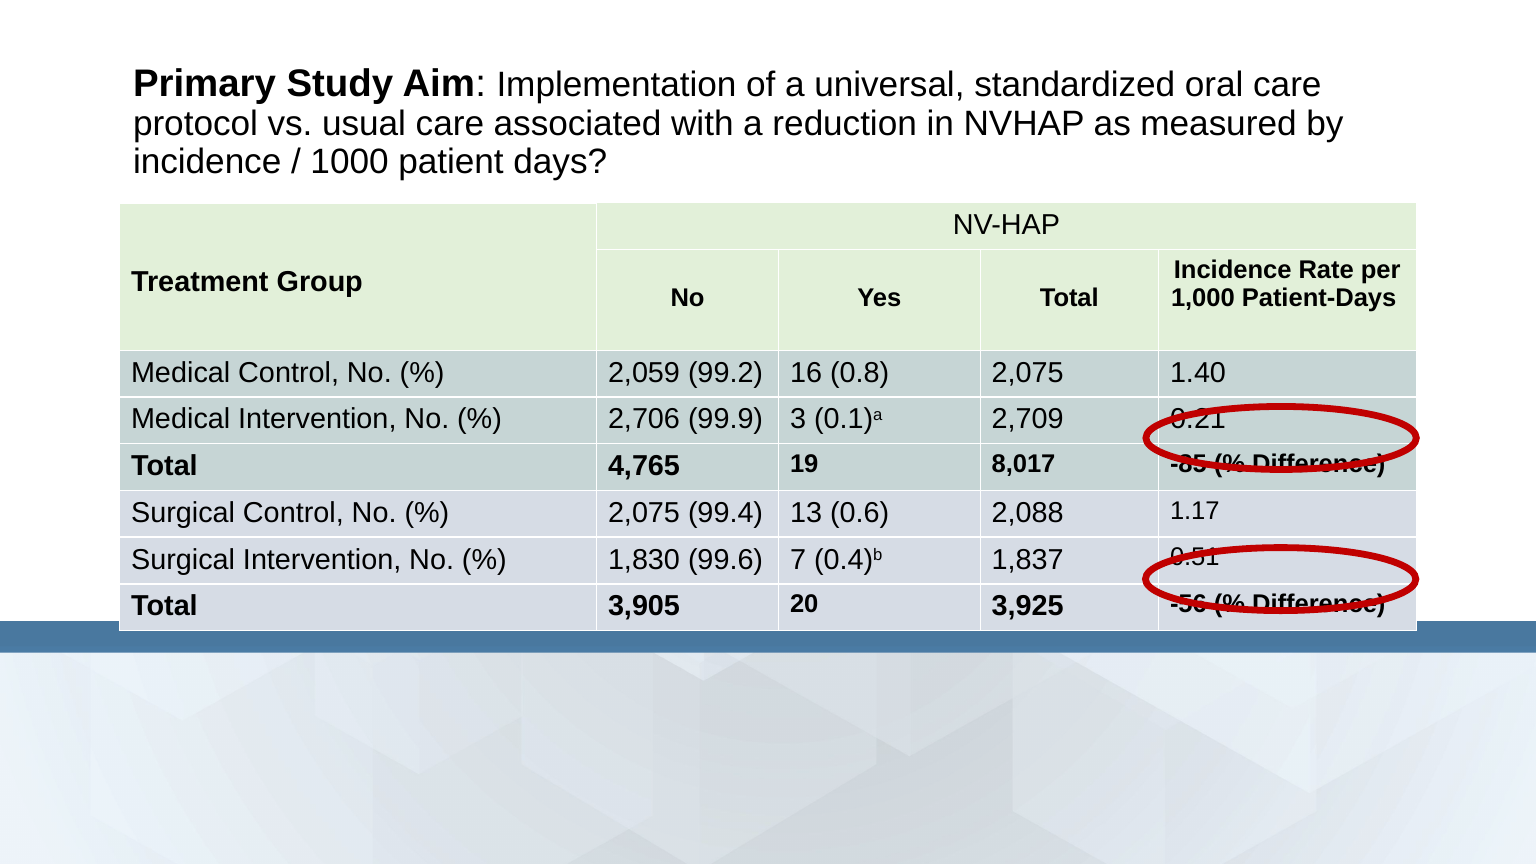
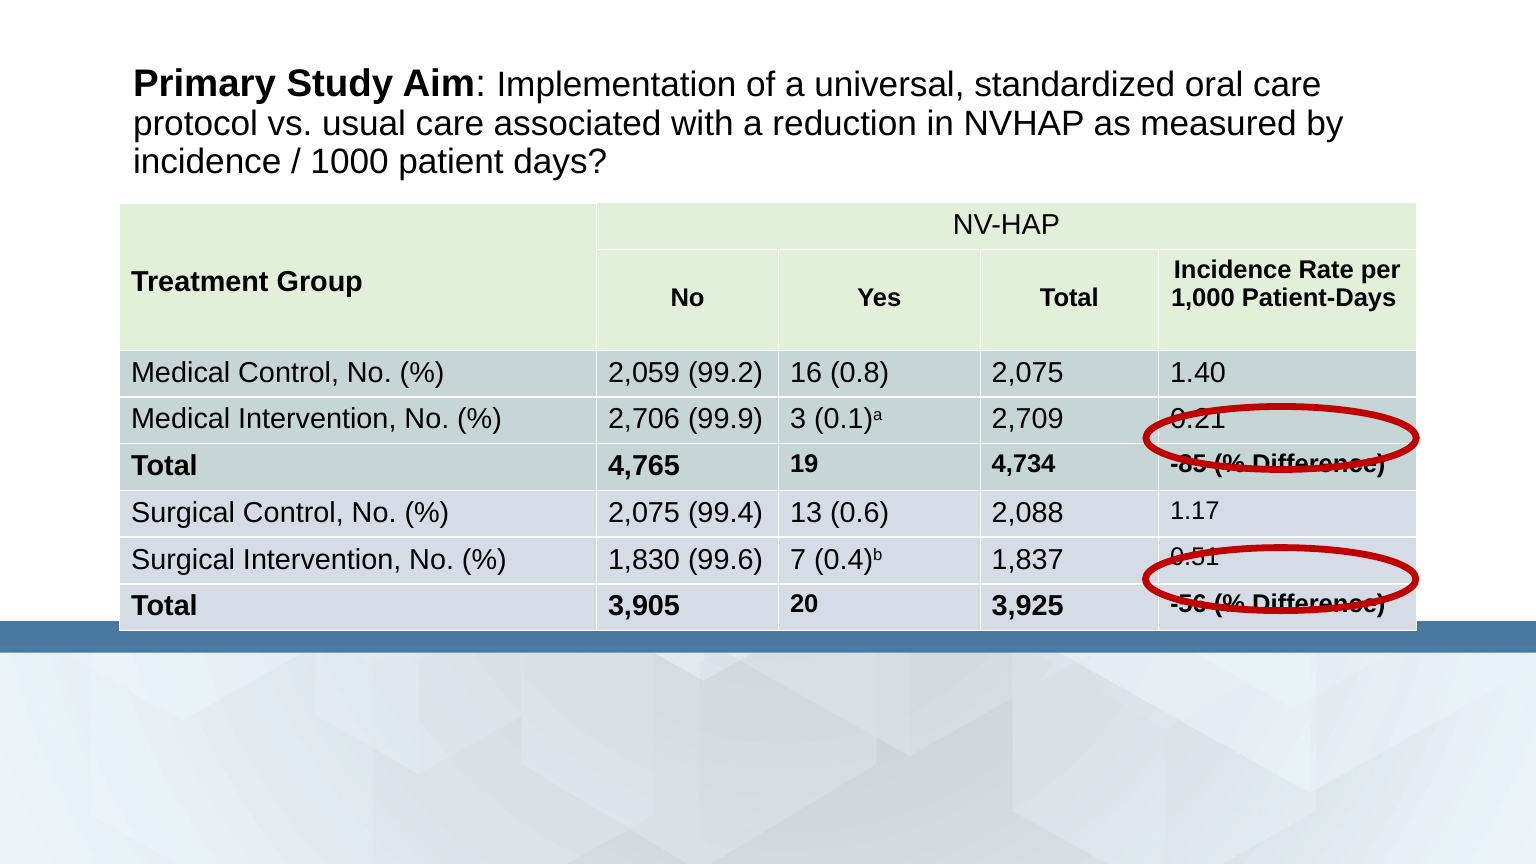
8,017: 8,017 -> 4,734
